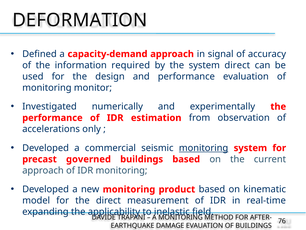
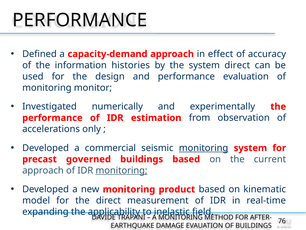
DEFORMATION at (80, 20): DEFORMATION -> PERFORMANCE
signal: signal -> effect
required: required -> histories
monitoring at (122, 170) underline: none -> present
